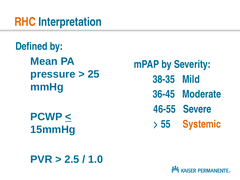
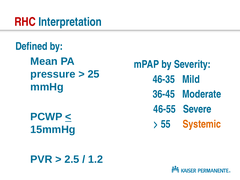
RHC colour: orange -> red
38-35: 38-35 -> 46-35
1.0: 1.0 -> 1.2
